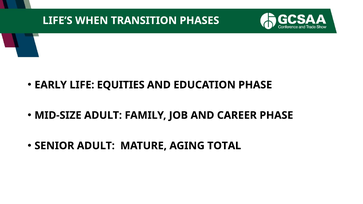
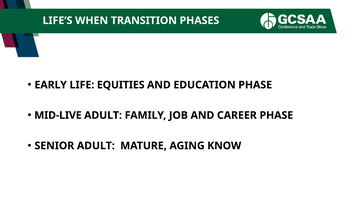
MID-SIZE: MID-SIZE -> MID-LIVE
TOTAL: TOTAL -> KNOW
